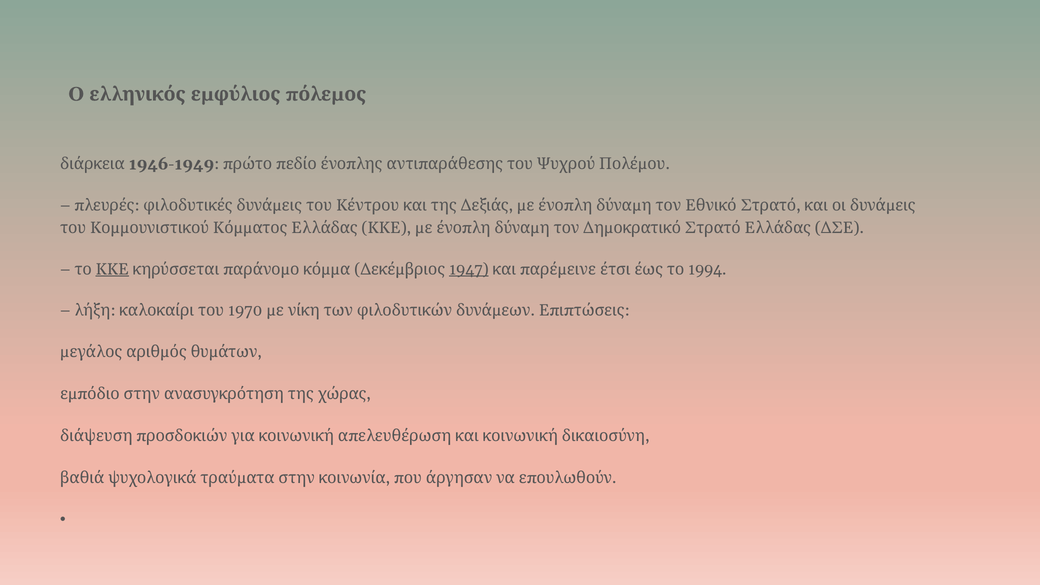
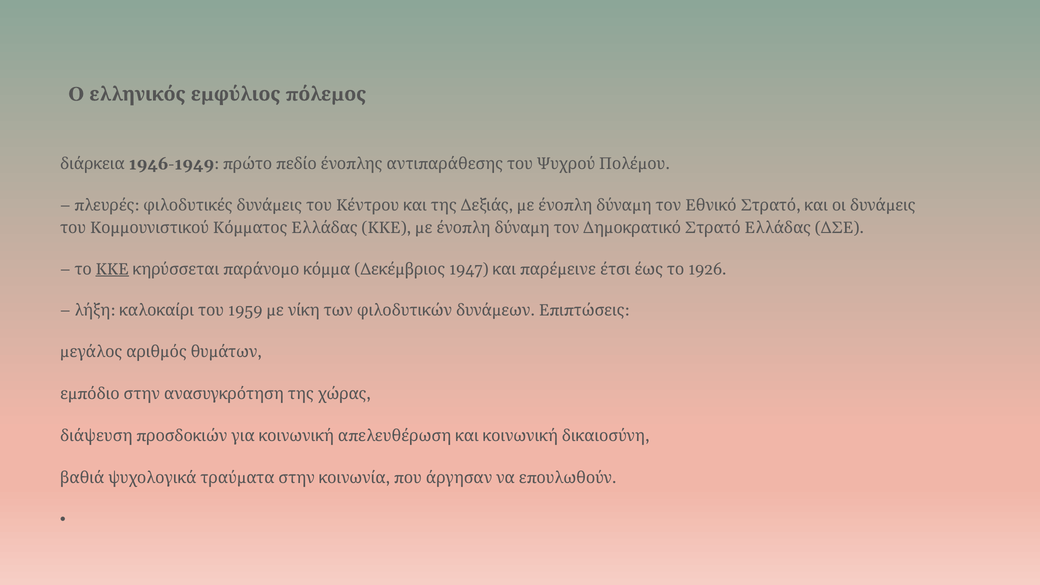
1947 underline: present -> none
1994: 1994 -> 1926
1970: 1970 -> 1959
